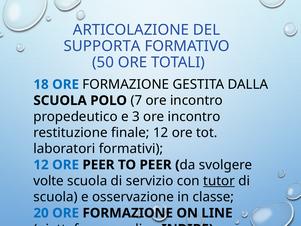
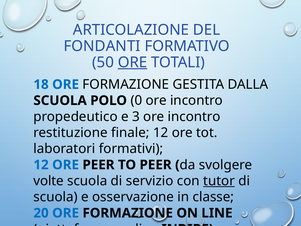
SUPPORTA: SUPPORTA -> FONDANTI
ORE at (133, 62) underline: none -> present
7: 7 -> 0
